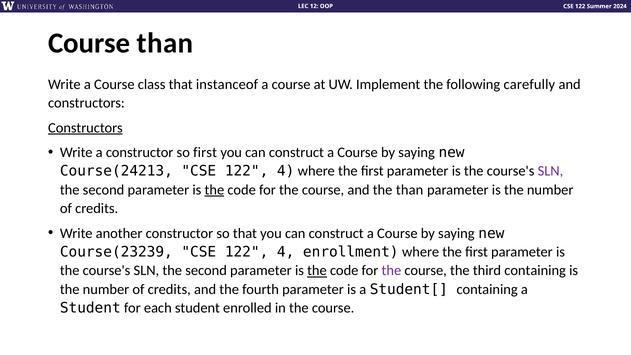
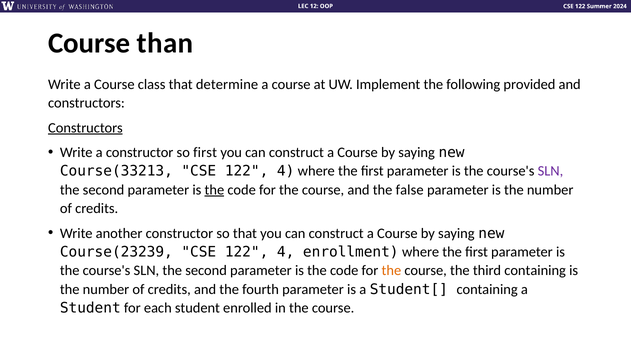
instanceof: instanceof -> determine
carefully: carefully -> provided
Course(24213: Course(24213 -> Course(33213
the than: than -> false
the at (317, 271) underline: present -> none
the at (391, 271) colour: purple -> orange
